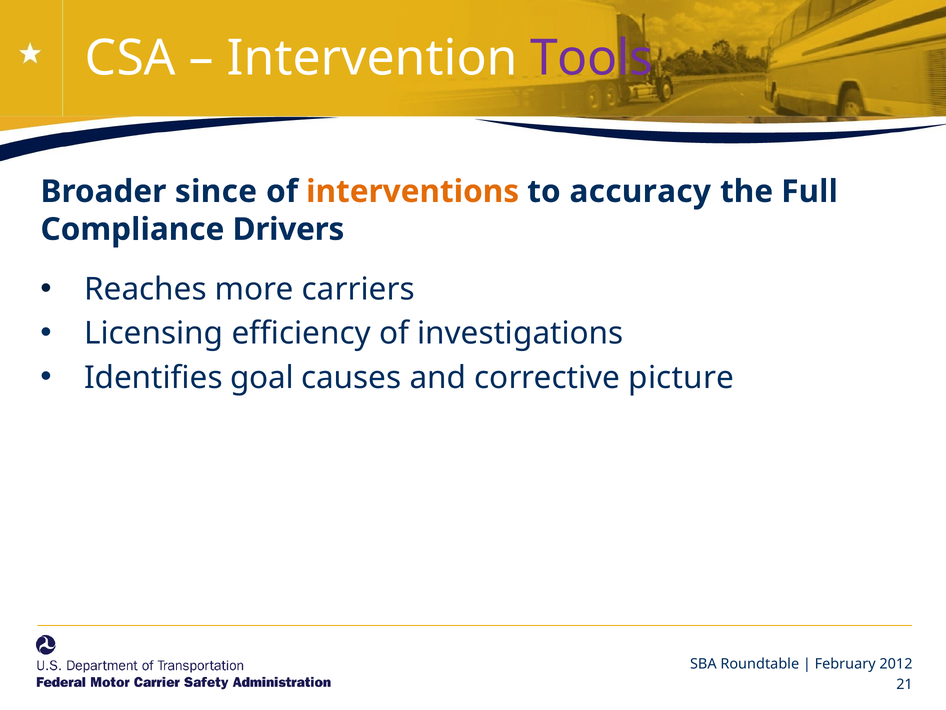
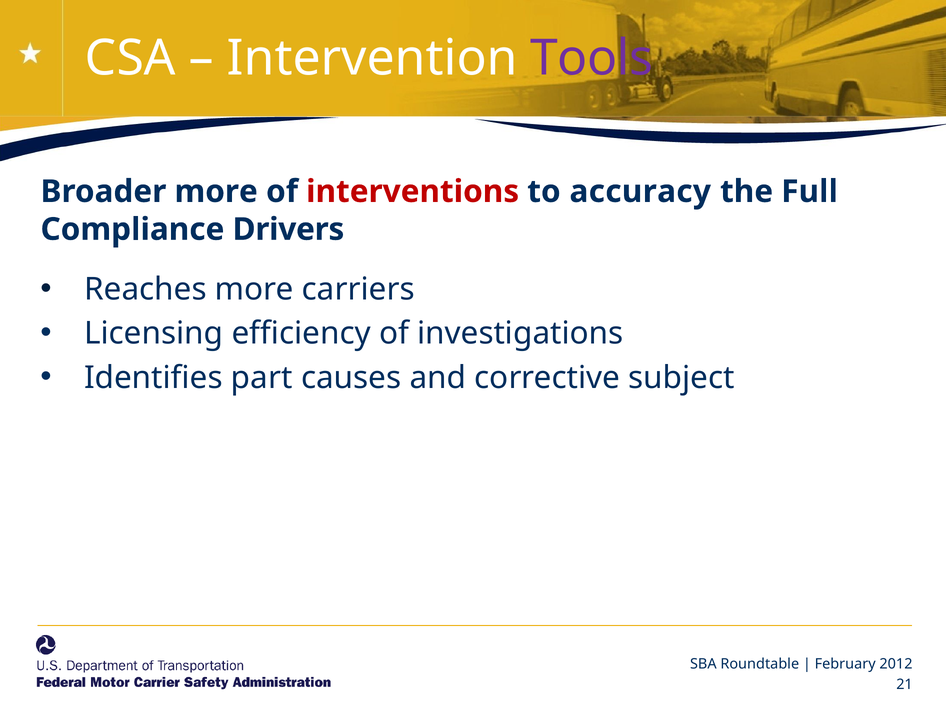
Broader since: since -> more
interventions colour: orange -> red
goal: goal -> part
picture: picture -> subject
